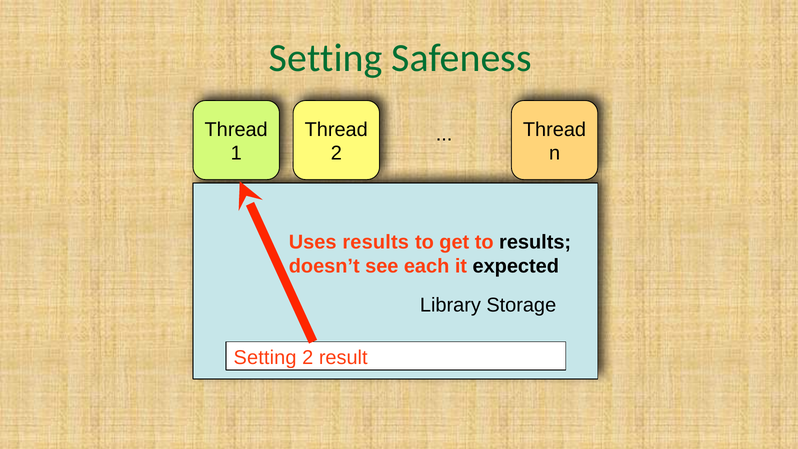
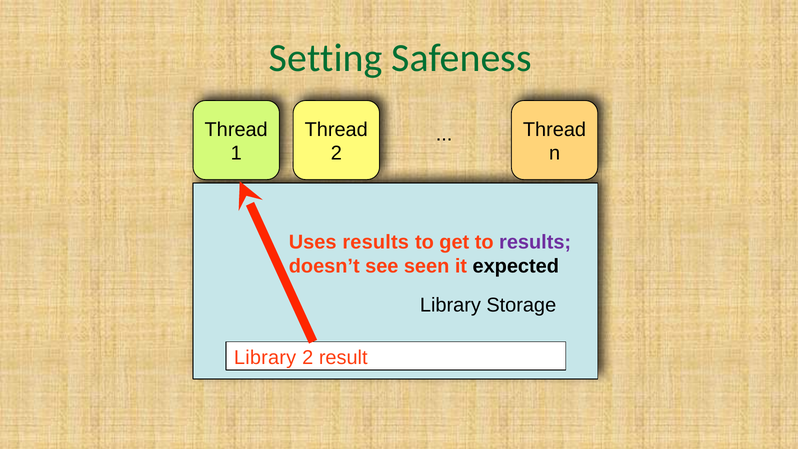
results at (535, 242) colour: black -> purple
each: each -> seen
Setting at (265, 357): Setting -> Library
